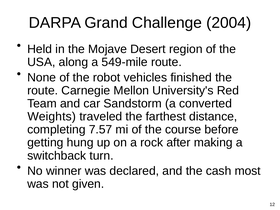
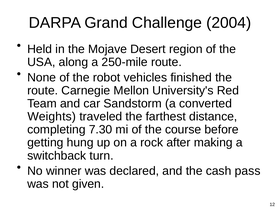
549-mile: 549-mile -> 250-mile
7.57: 7.57 -> 7.30
most: most -> pass
